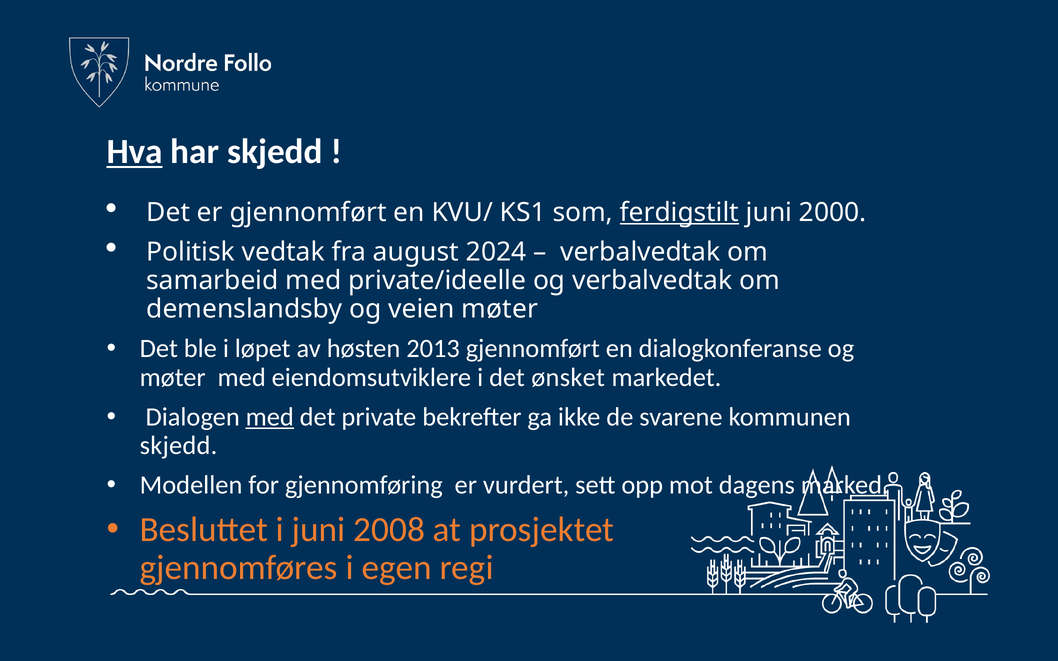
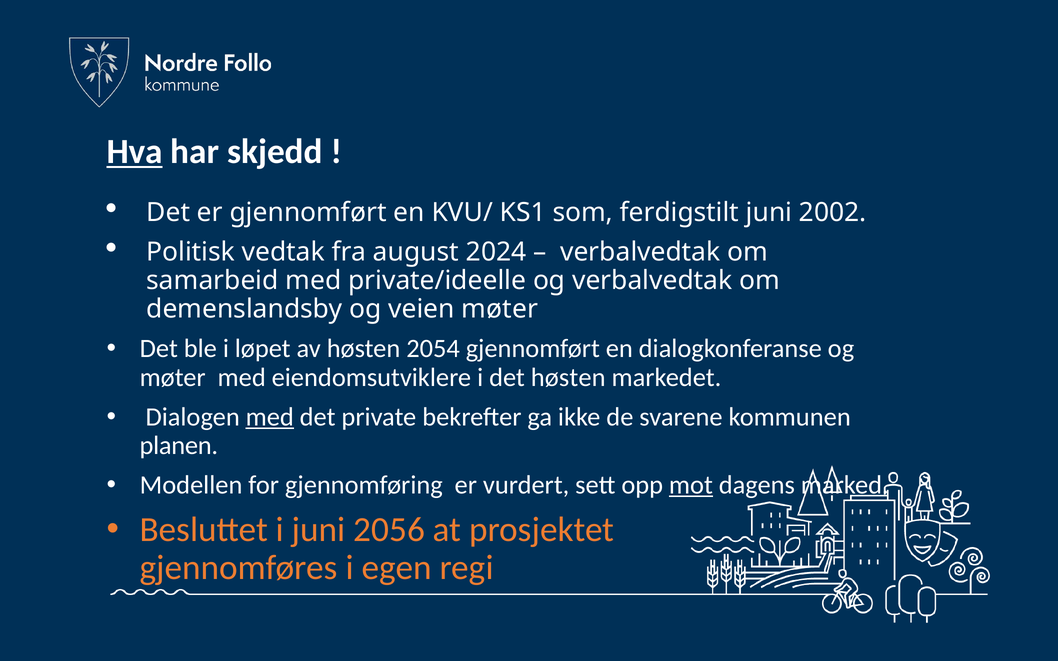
ferdigstilt underline: present -> none
2000: 2000 -> 2002
2013: 2013 -> 2054
det ønsket: ønsket -> høsten
skjedd at (179, 446): skjedd -> planen
mot underline: none -> present
2008: 2008 -> 2056
